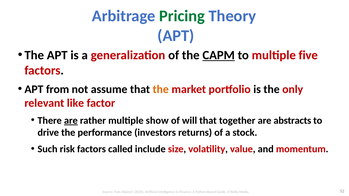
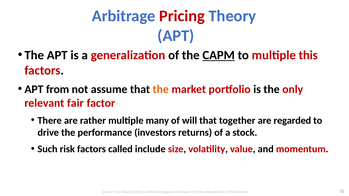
Pricing colour: green -> red
five: five -> this
like: like -> fair
are at (71, 121) underline: present -> none
show: show -> many
abstracts: abstracts -> regarded
